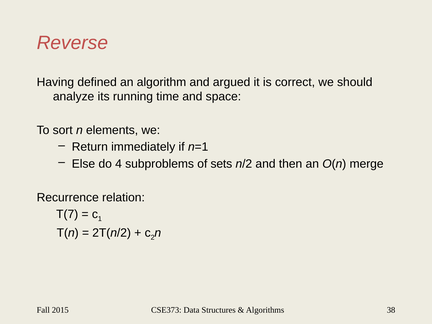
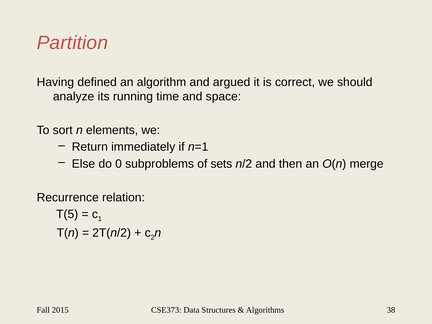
Reverse: Reverse -> Partition
4: 4 -> 0
T(7: T(7 -> T(5
